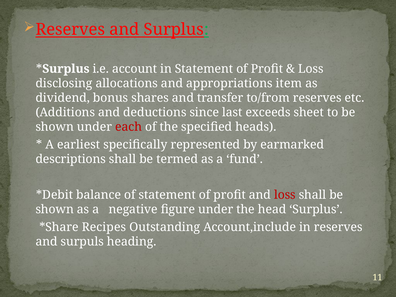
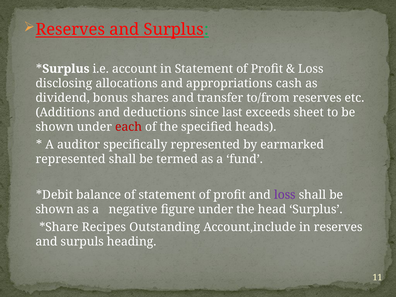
item: item -> cash
earliest: earliest -> auditor
descriptions at (71, 159): descriptions -> represented
loss at (285, 195) colour: red -> purple
